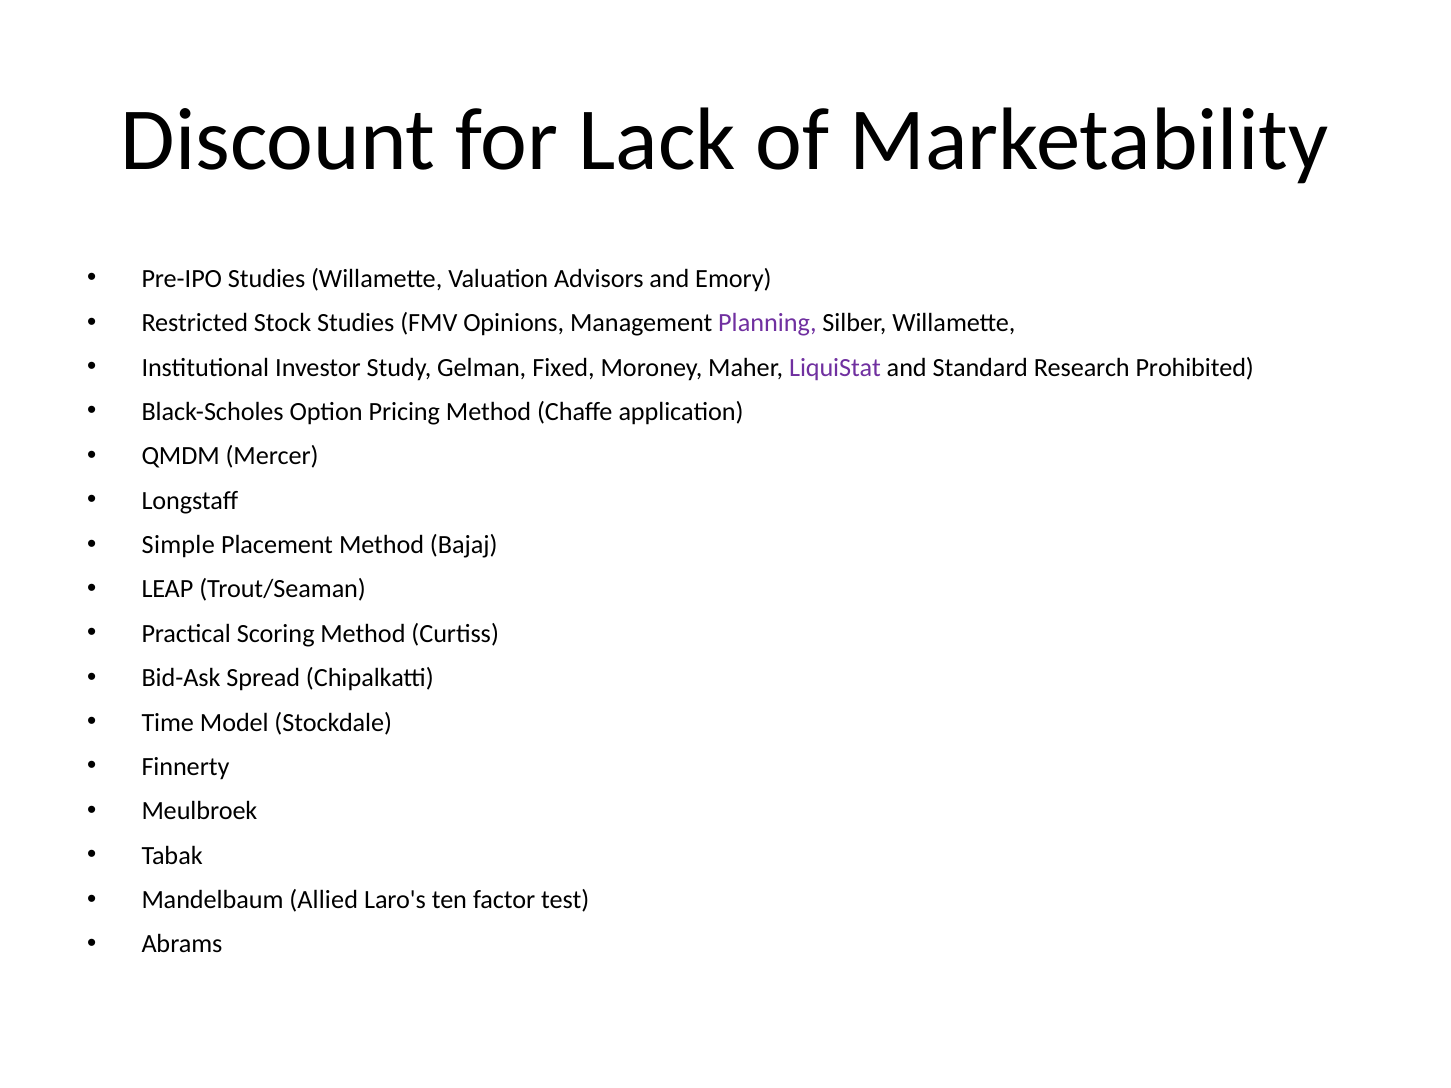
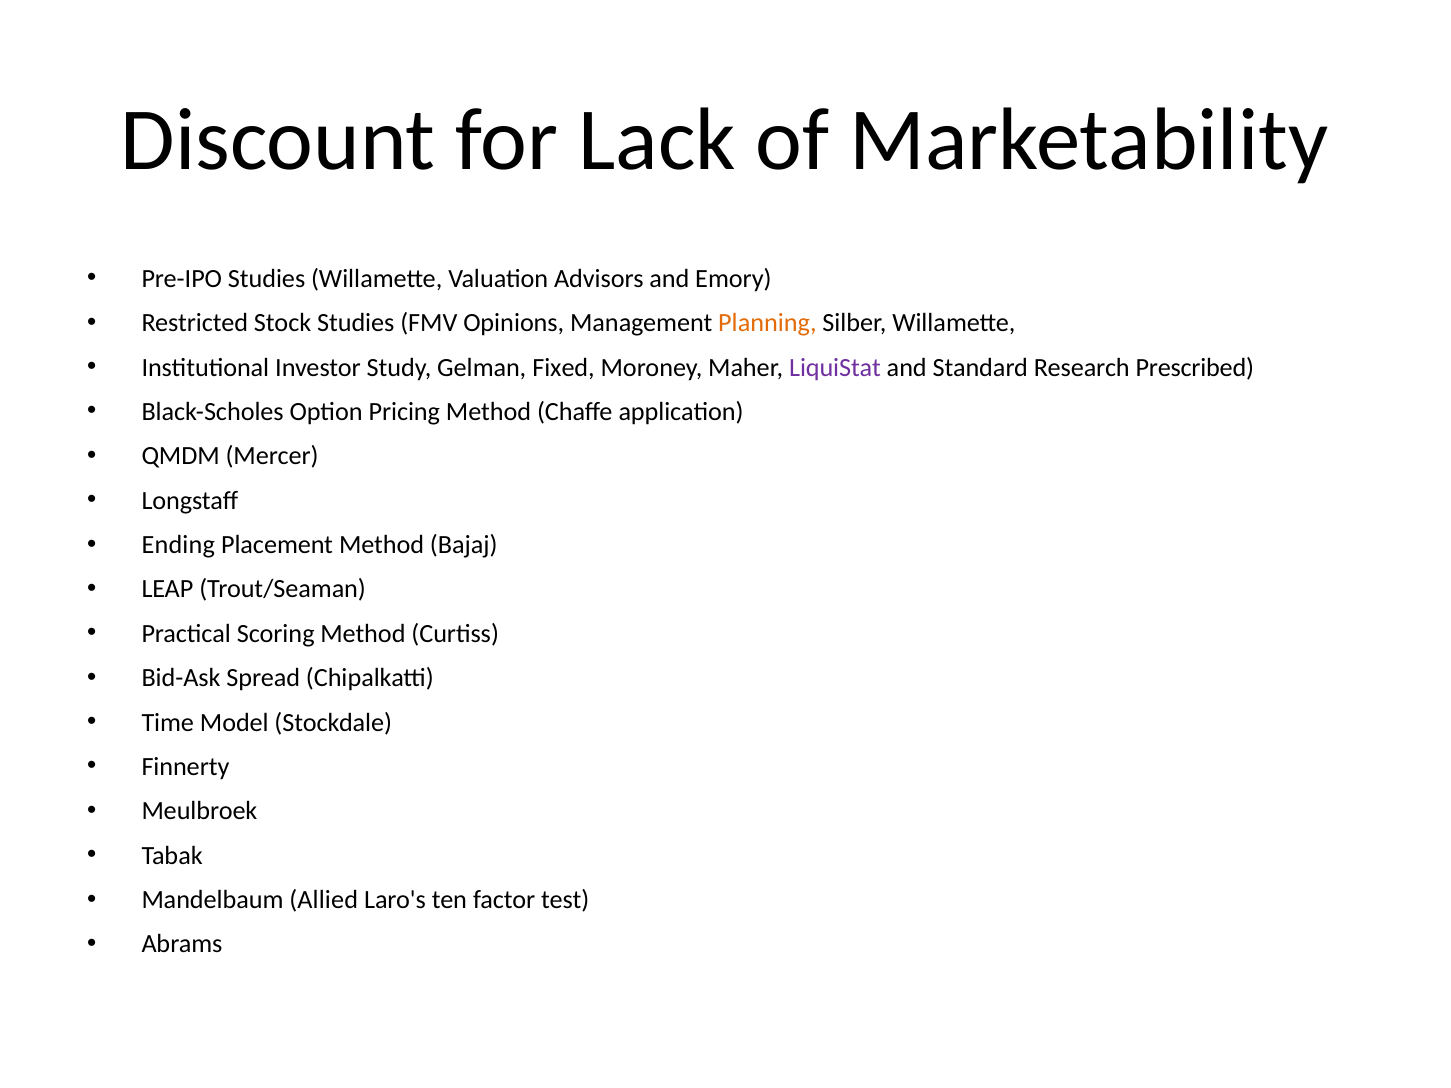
Planning colour: purple -> orange
Prohibited: Prohibited -> Prescribed
Simple: Simple -> Ending
